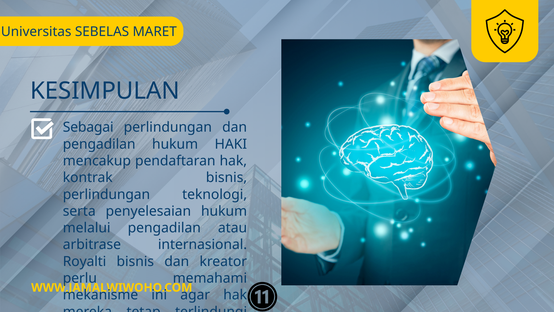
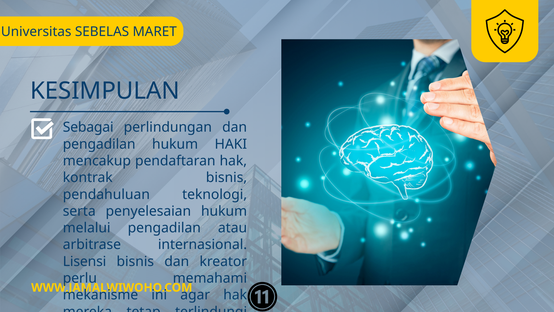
perlindungan at (106, 194): perlindungan -> pendahuluan
Royalti: Royalti -> Lisensi
